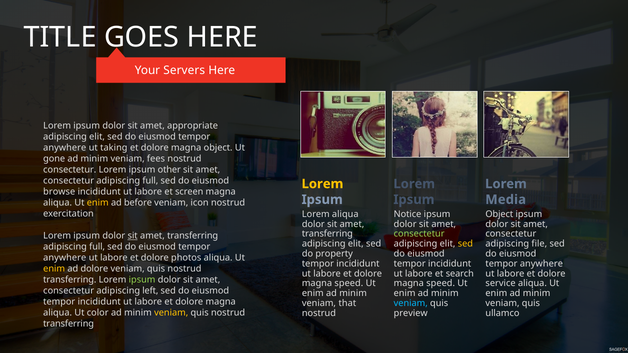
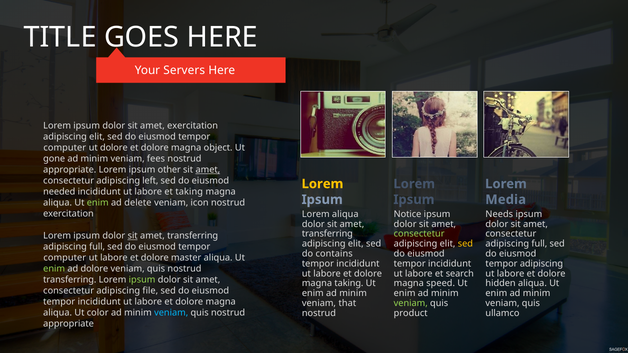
amet appropriate: appropriate -> exercitation
anywhere at (65, 148): anywhere -> computer
ut taking: taking -> dolore
consectetur at (70, 170): consectetur -> appropriate
amet at (208, 170) underline: none -> present
consectetur adipiscing full: full -> left
browse: browse -> needed
et screen: screen -> taking
enim at (98, 203) colour: yellow -> light green
before: before -> delete
Object at (499, 214): Object -> Needs
file at (539, 244): file -> full
property: property -> contains
anywhere at (65, 258): anywhere -> computer
photos: photos -> master
anywhere at (541, 264): anywhere -> adipiscing
enim at (54, 269) colour: yellow -> light green
speed at (349, 284): speed -> taking
service: service -> hidden
left: left -> file
veniam at (411, 303) colour: light blue -> light green
veniam at (171, 313) colour: yellow -> light blue
preview: preview -> product
transferring at (69, 324): transferring -> appropriate
